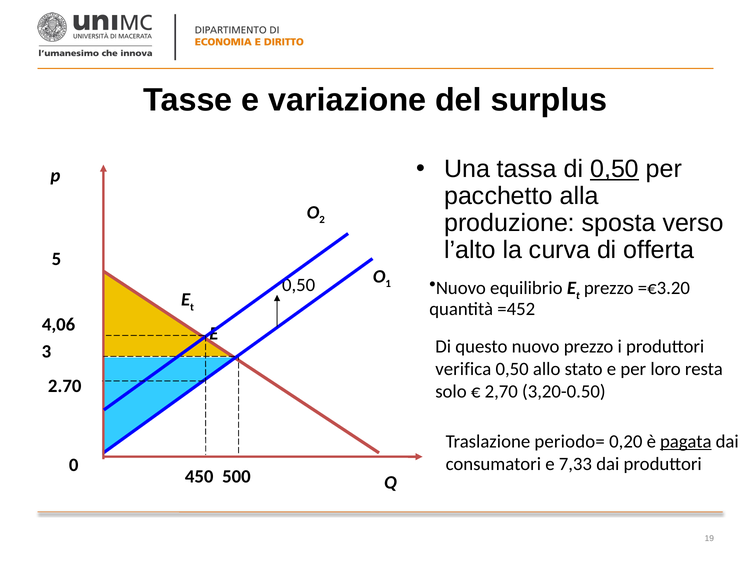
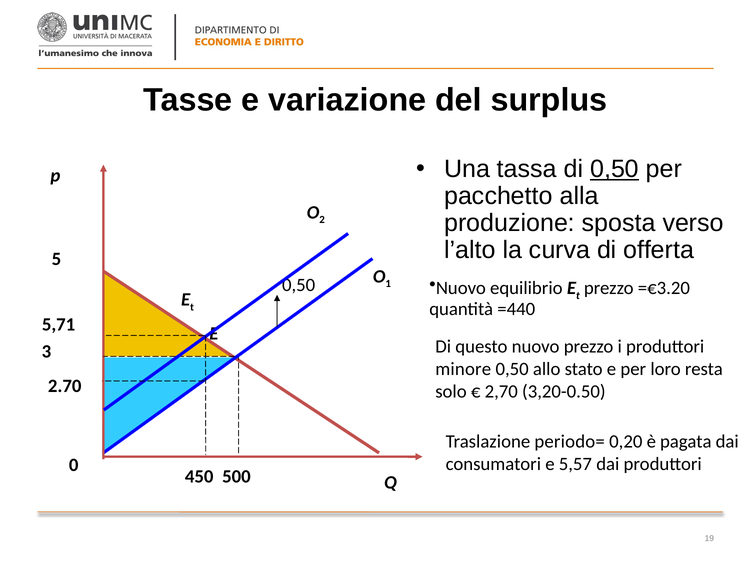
=452: =452 -> =440
4,06: 4,06 -> 5,71
verifica: verifica -> minore
pagata underline: present -> none
7,33: 7,33 -> 5,57
